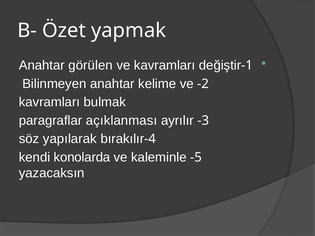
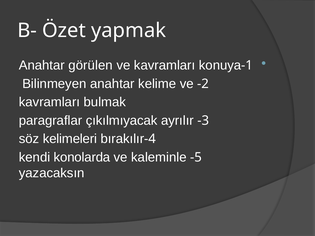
değiştir: değiştir -> konuya
açıklanması: açıklanması -> çıkılmıyacak
yapılarak: yapılarak -> kelimeleri
